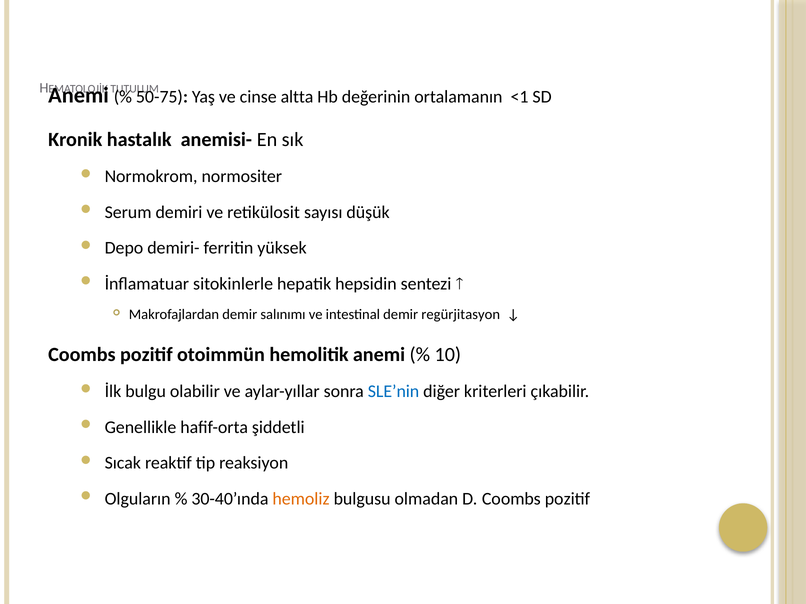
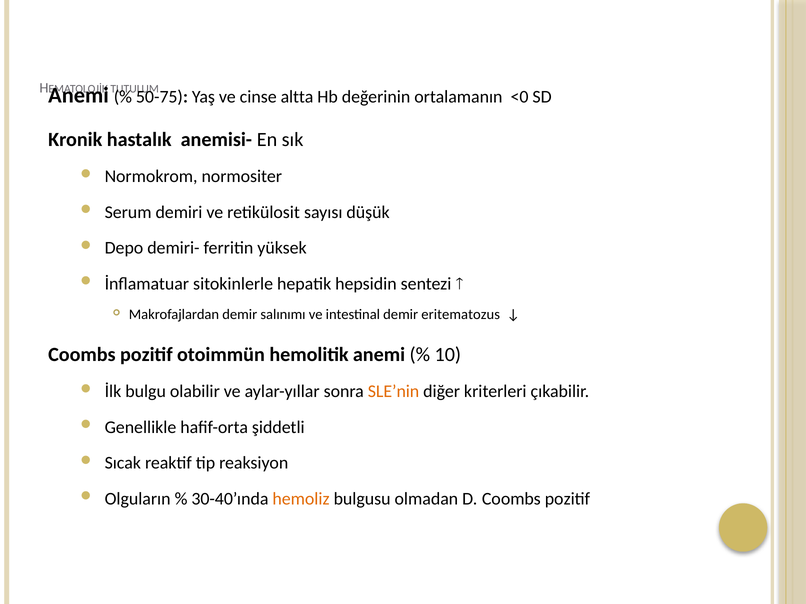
<1: <1 -> <0
regürjitasyon: regürjitasyon -> eritematozus
SLE’nin colour: blue -> orange
